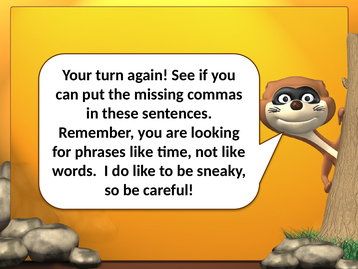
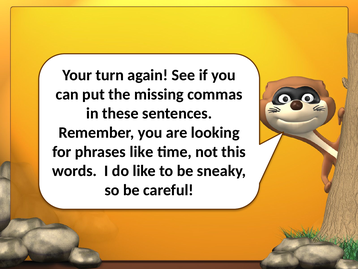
not like: like -> this
